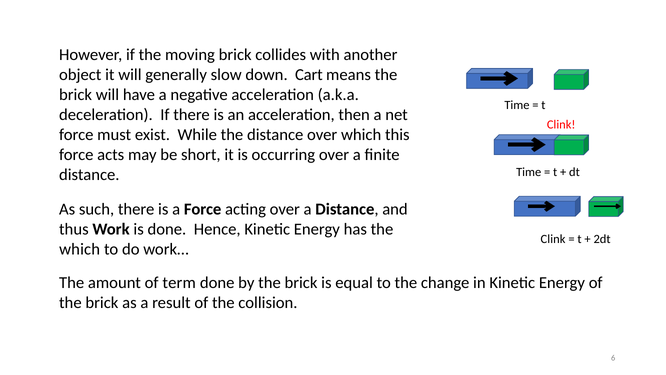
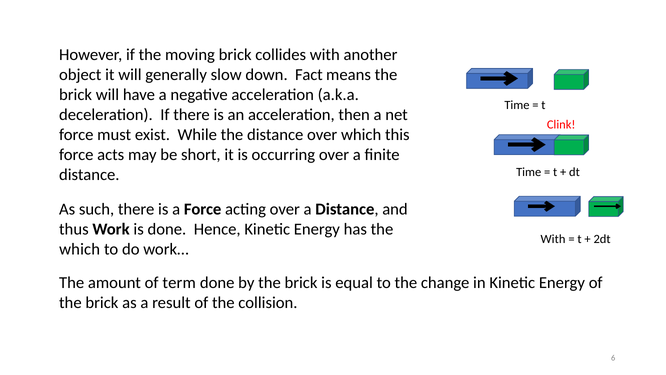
Cart: Cart -> Fact
Clink at (553, 239): Clink -> With
